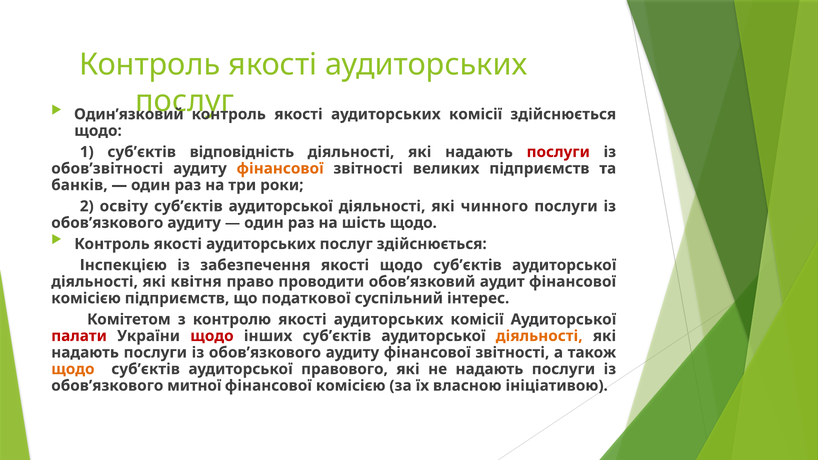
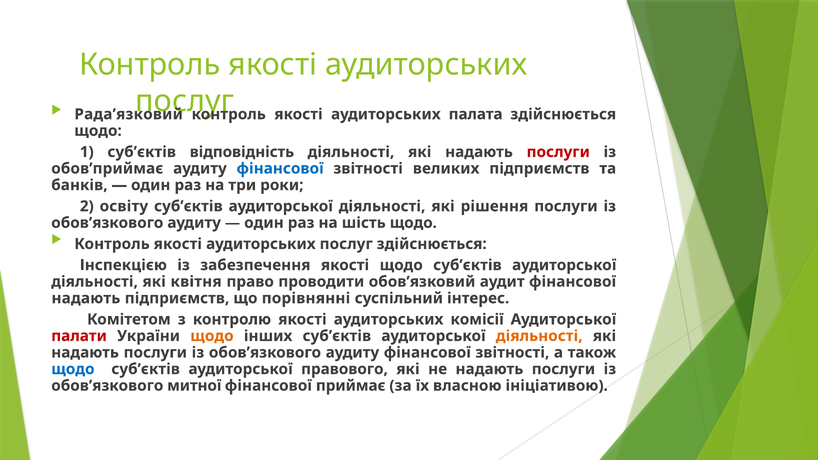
Один’язковий: Один’язковий -> Рада’язковий
комісії at (476, 114): комісії -> палата
обов’звітності: обов’звітності -> обов’приймає
фінансової at (280, 169) colour: orange -> blue
чинного: чинного -> рішення
комісією at (86, 298): комісією -> надають
податкової: податкової -> порівнянні
щодо at (212, 336) colour: red -> orange
щодо at (73, 369) colour: orange -> blue
комісією at (351, 386): комісією -> приймає
